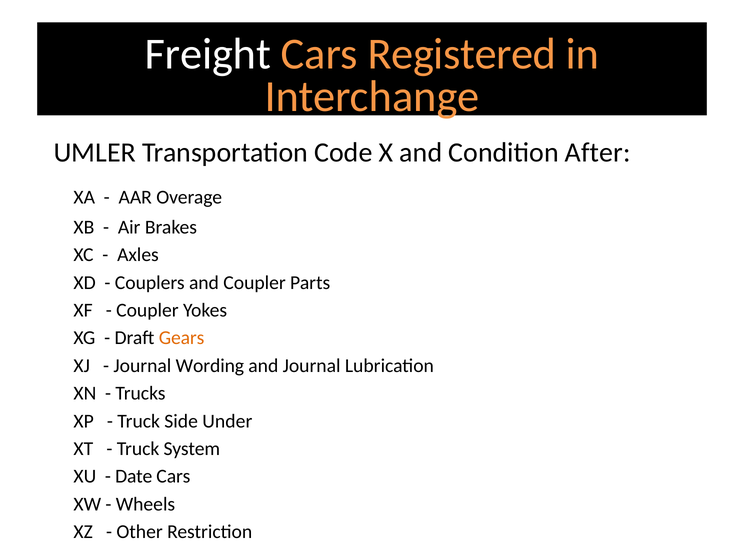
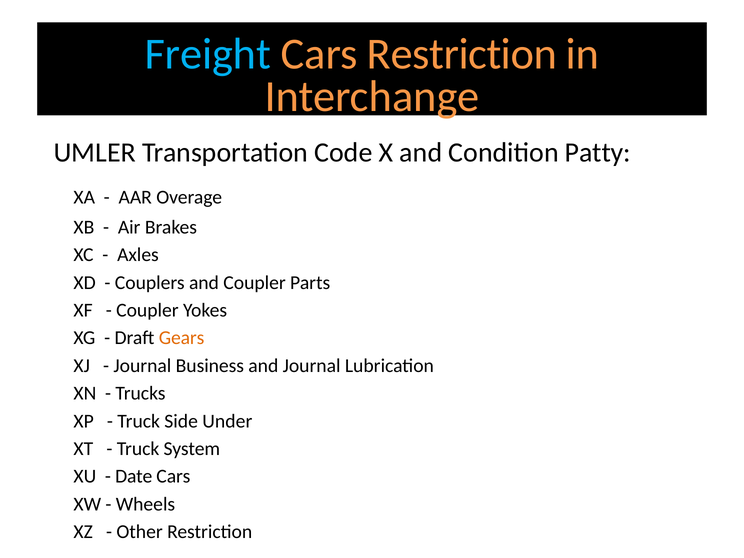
Freight colour: white -> light blue
Cars Registered: Registered -> Restriction
After: After -> Patty
Wording: Wording -> Business
